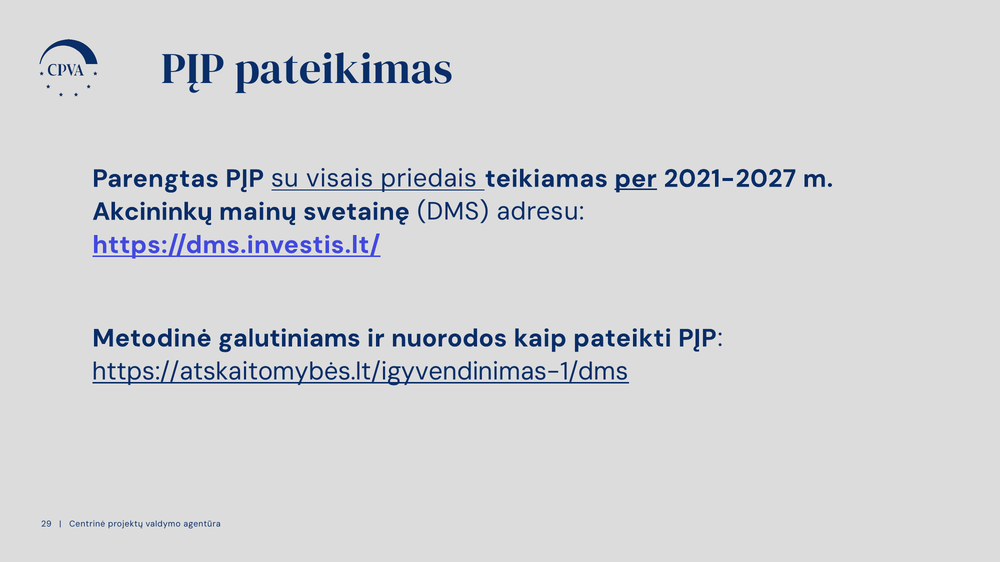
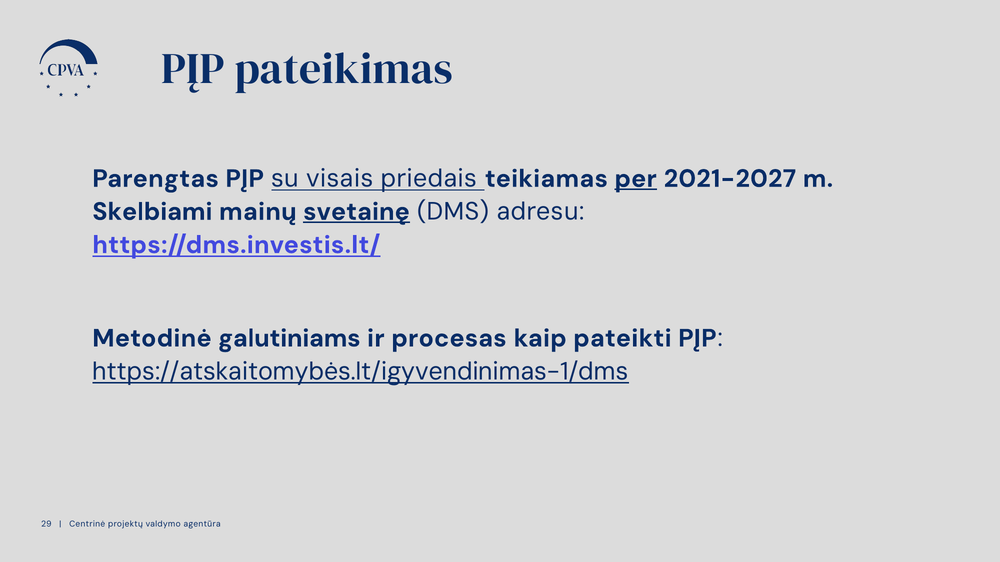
Akcininkų: Akcininkų -> Skelbiami
svetainę underline: none -> present
nuorodos: nuorodos -> procesas
